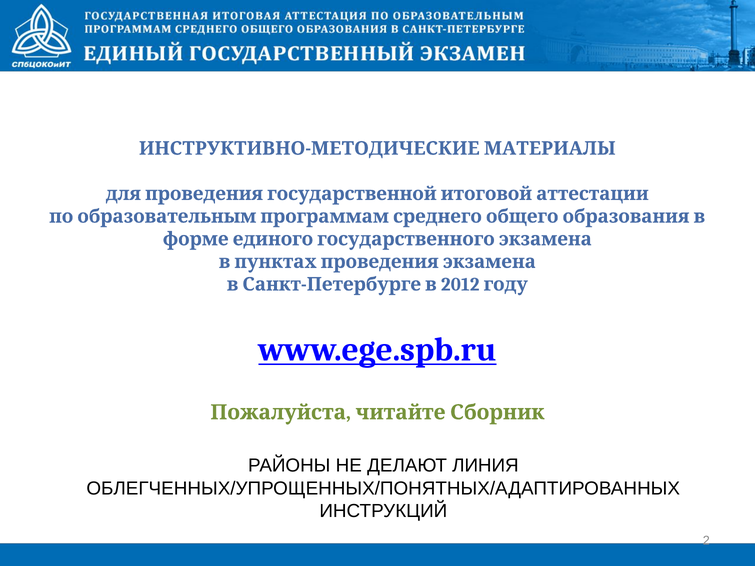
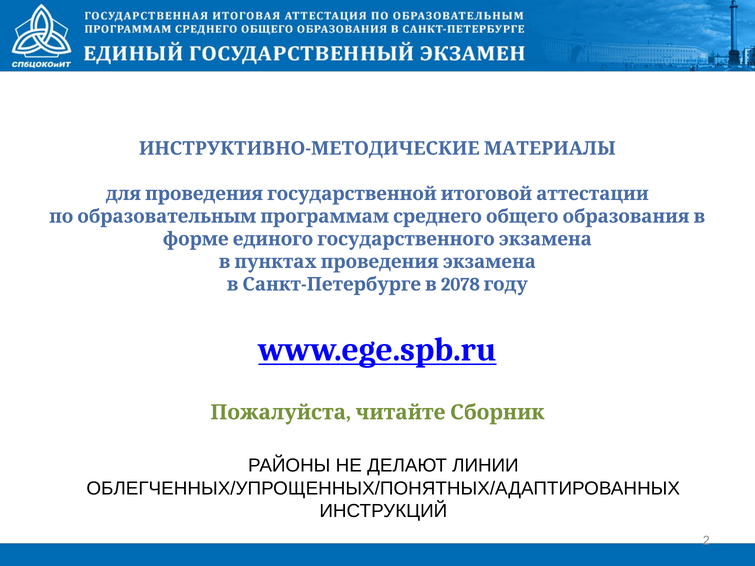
2012: 2012 -> 2078
ЛИНИЯ: ЛИНИЯ -> ЛИНИИ
